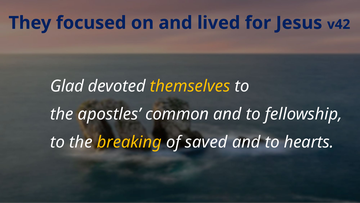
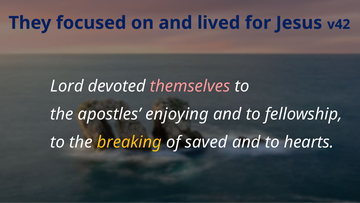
Glad: Glad -> Lord
themselves colour: yellow -> pink
common: common -> enjoying
